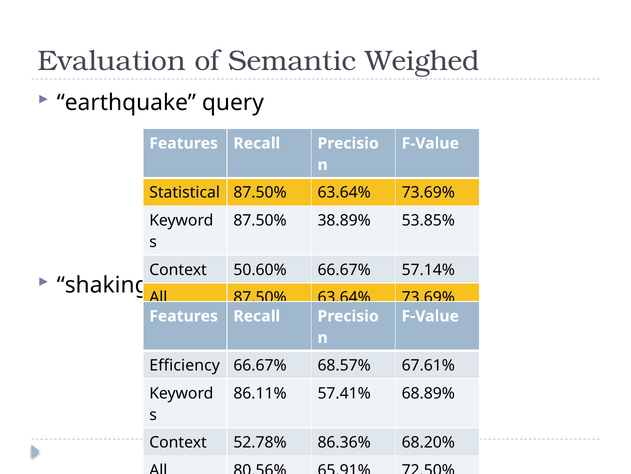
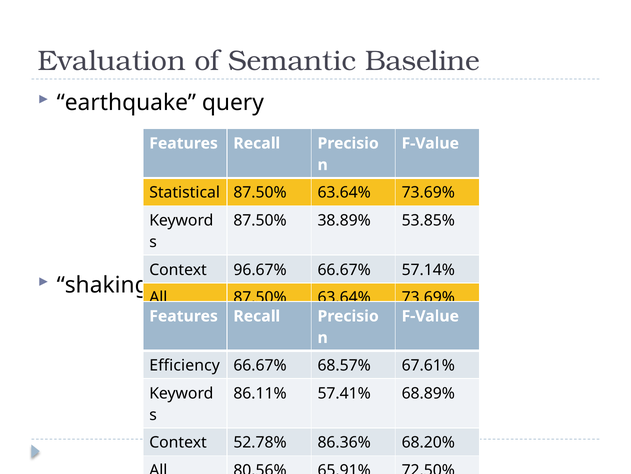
Weighed: Weighed -> Baseline
50.60%: 50.60% -> 96.67%
